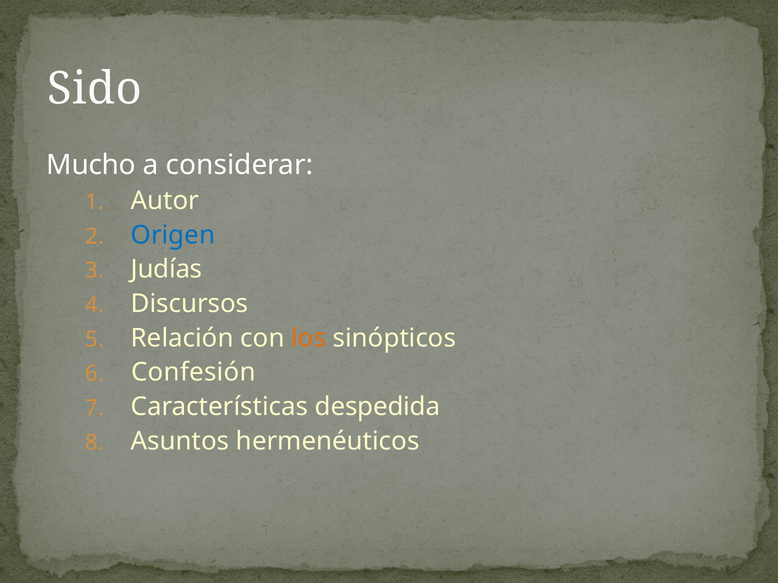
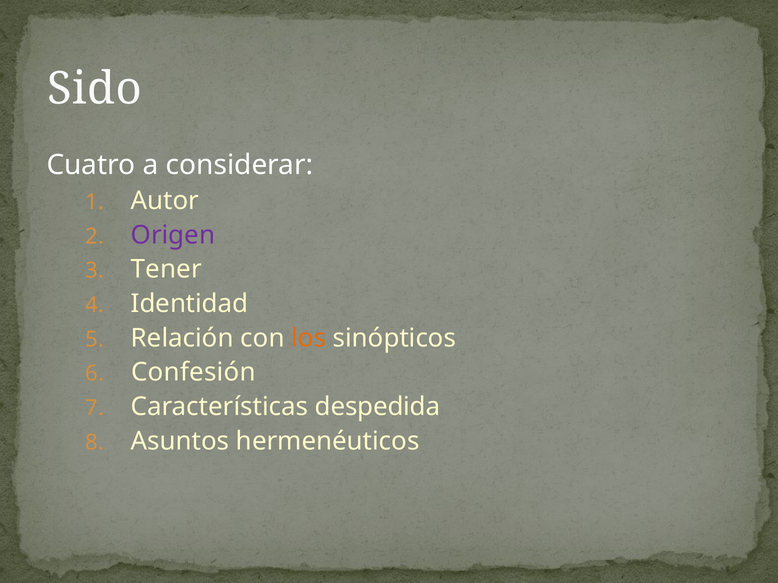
Mucho: Mucho -> Cuatro
Origen colour: blue -> purple
Judías: Judías -> Tener
Discursos: Discursos -> Identidad
